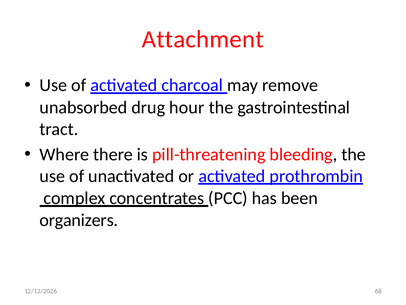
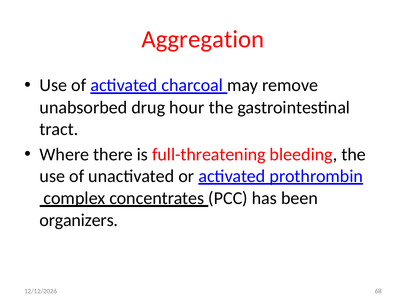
Attachment: Attachment -> Aggregation
pill-threatening: pill-threatening -> full-threatening
